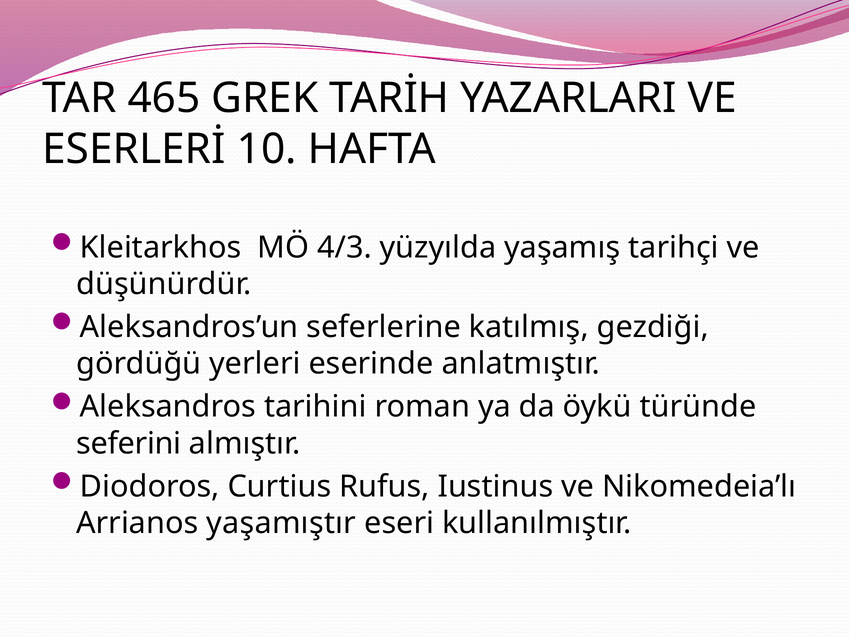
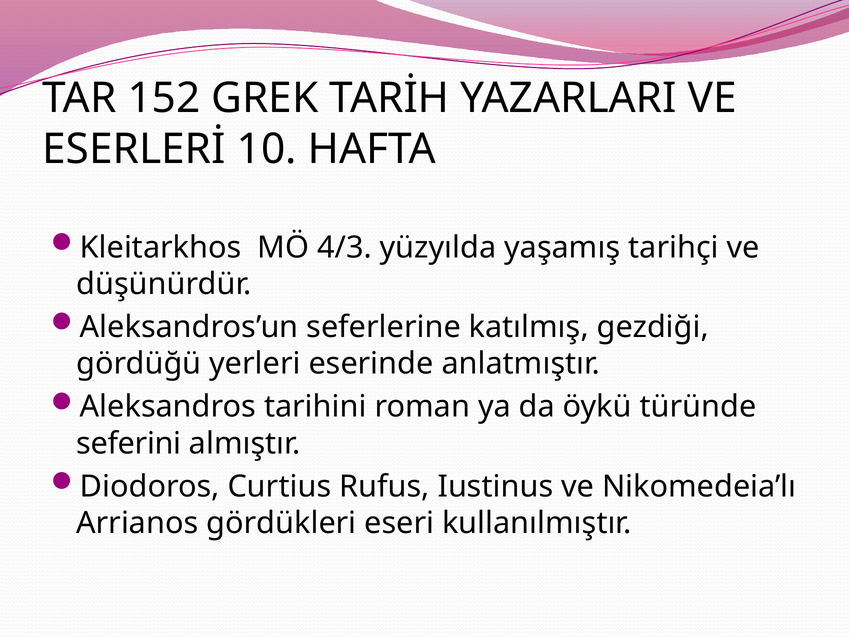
465: 465 -> 152
yaşamıştır: yaşamıştır -> gördükleri
